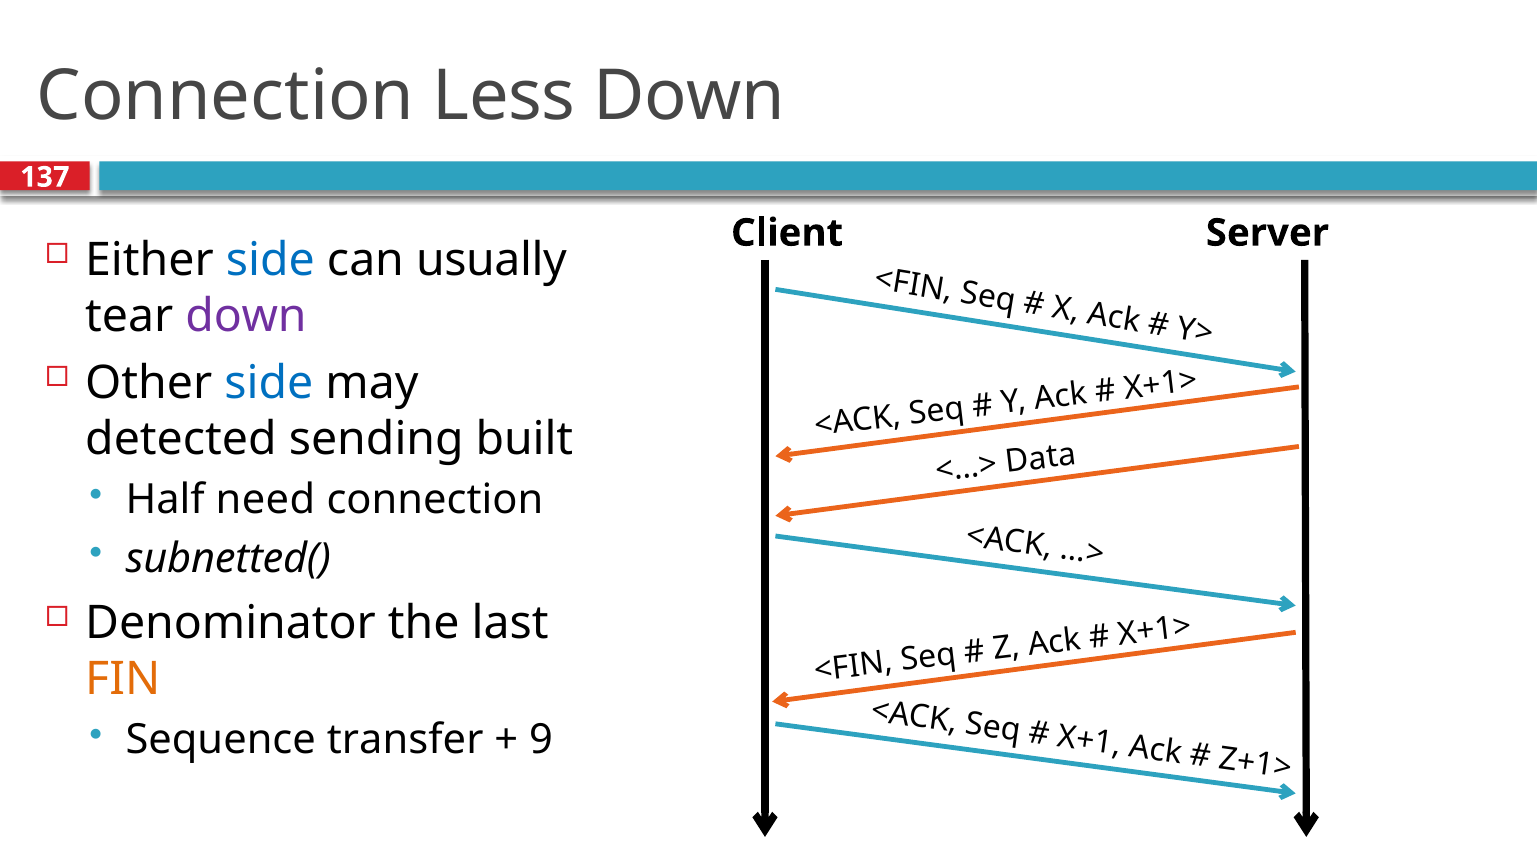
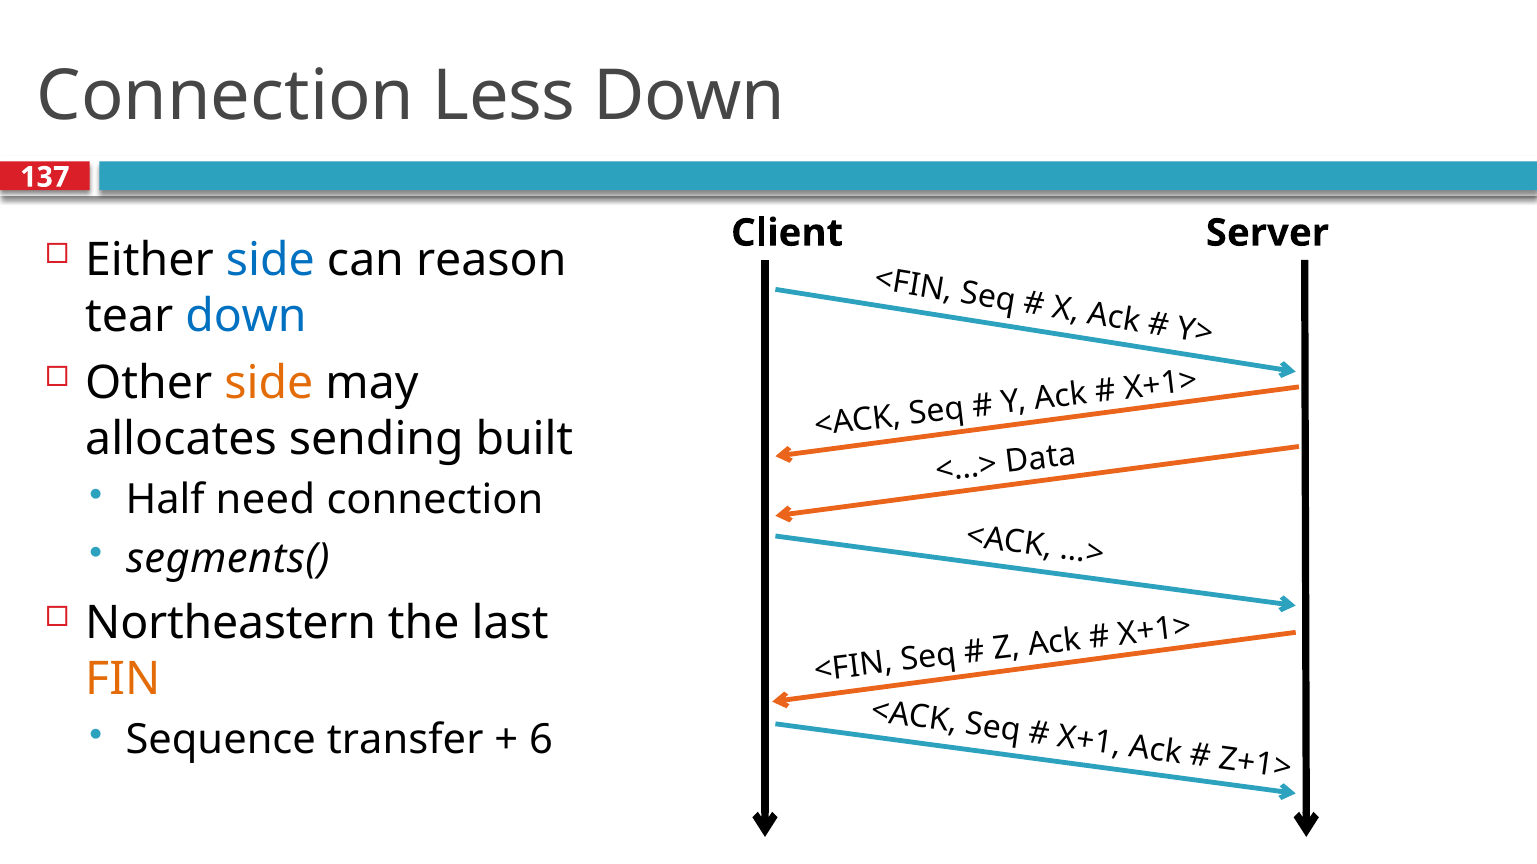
usually: usually -> reason
down at (246, 316) colour: purple -> blue
side at (269, 383) colour: blue -> orange
detected: detected -> allocates
subnetted(: subnetted( -> segments(
Denominator: Denominator -> Northeastern
9: 9 -> 6
